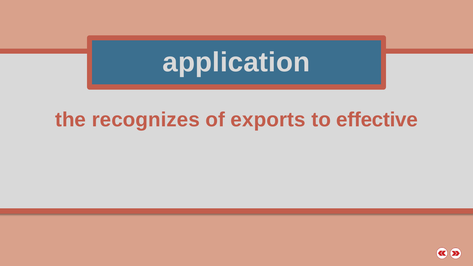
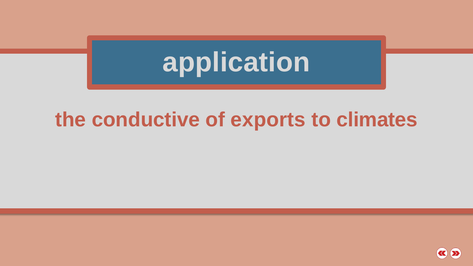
recognizes: recognizes -> conductive
effective: effective -> climates
